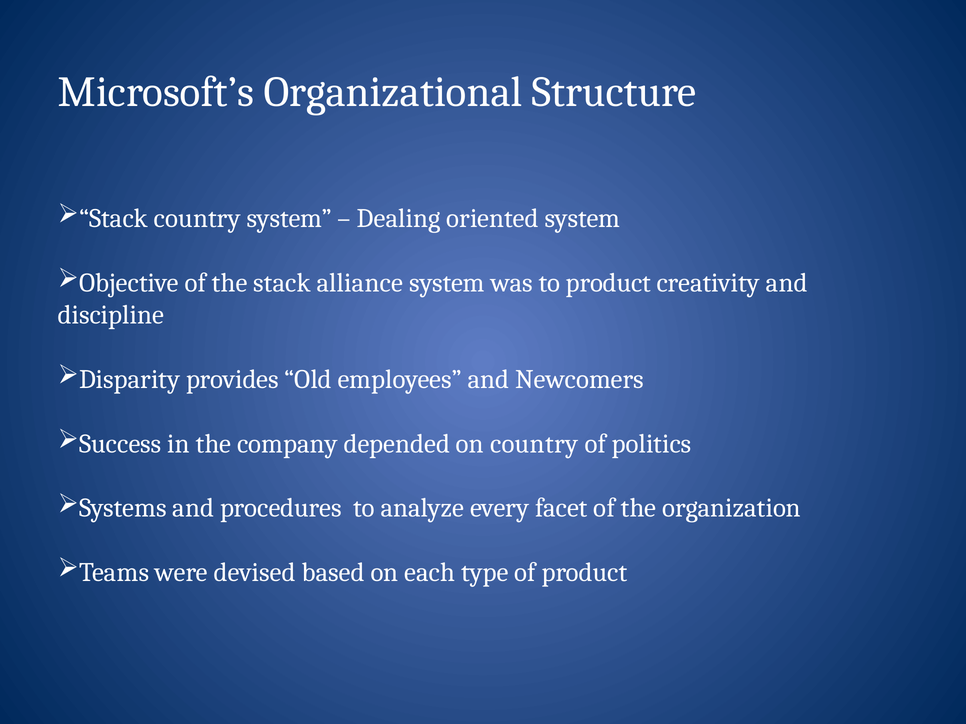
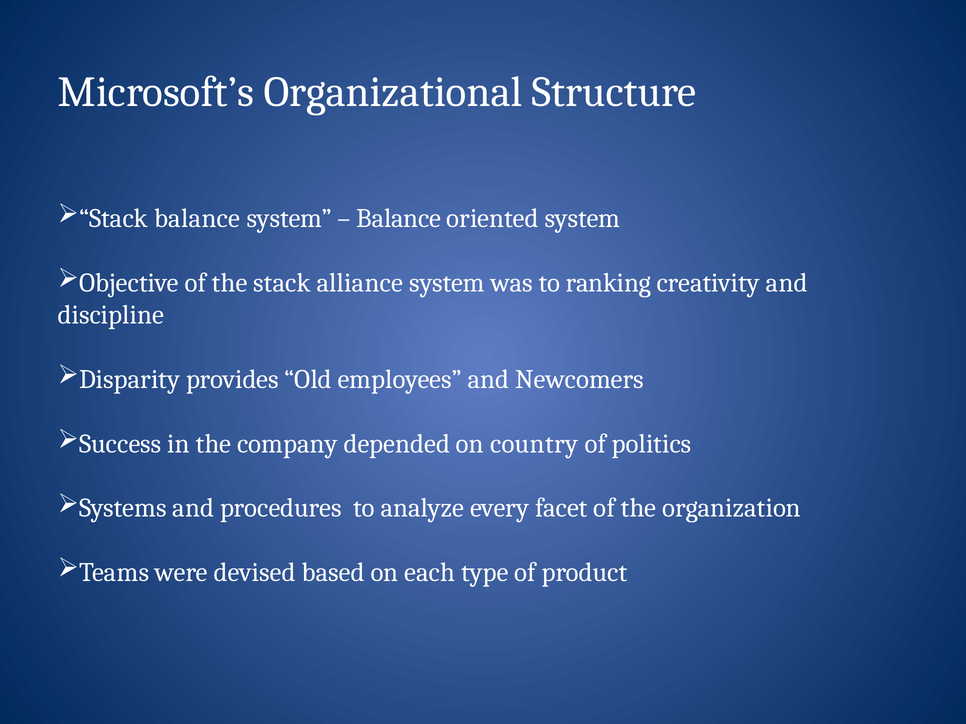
country at (197, 218): country -> balance
Dealing at (399, 218): Dealing -> Balance
to product: product -> ranking
